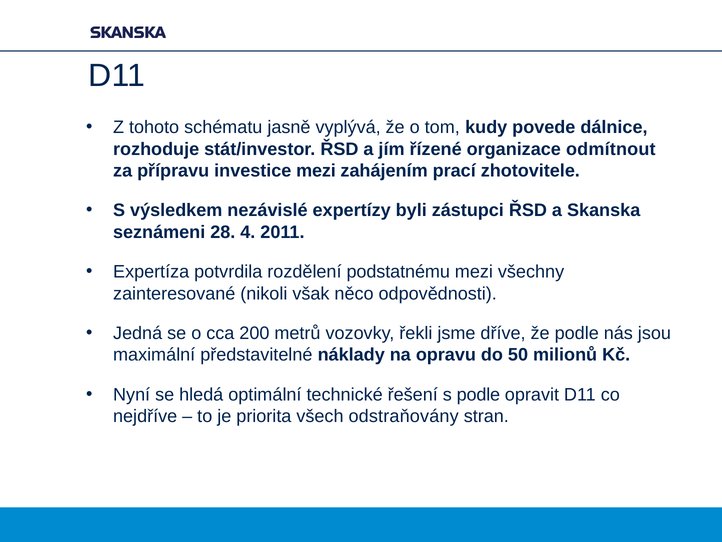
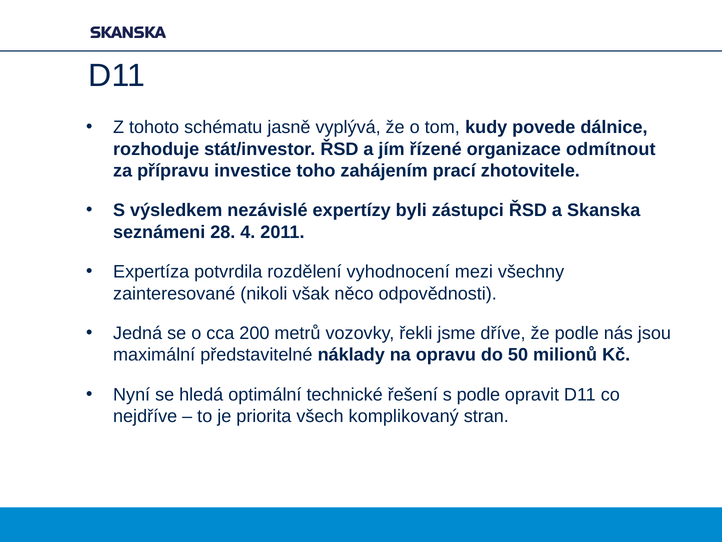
investice mezi: mezi -> toho
podstatnému: podstatnému -> vyhodnocení
odstraňovány: odstraňovány -> komplikovaný
